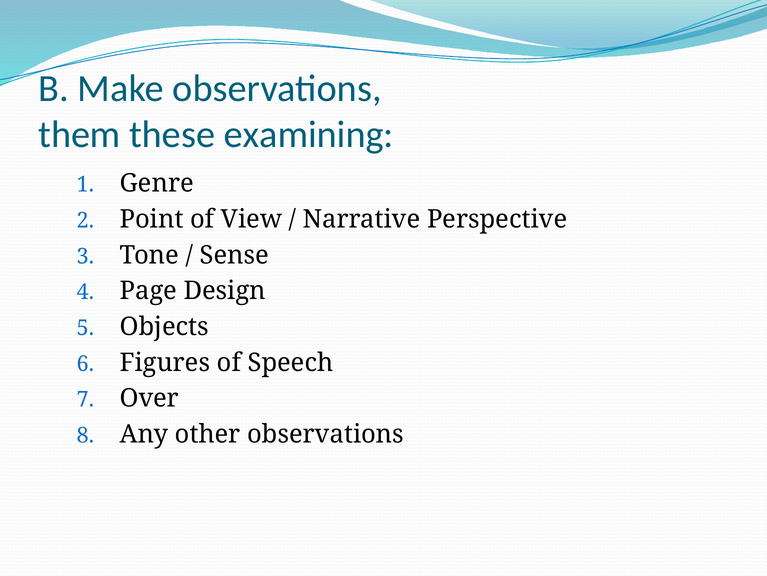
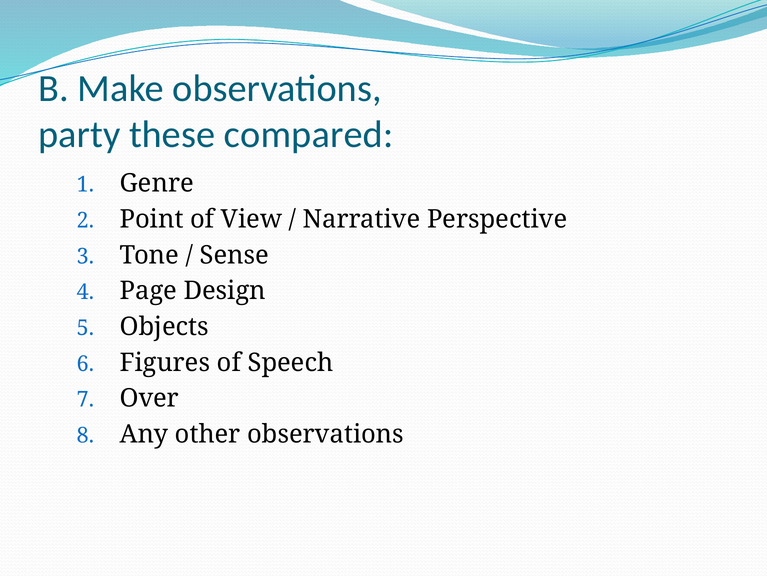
them: them -> party
examining: examining -> compared
